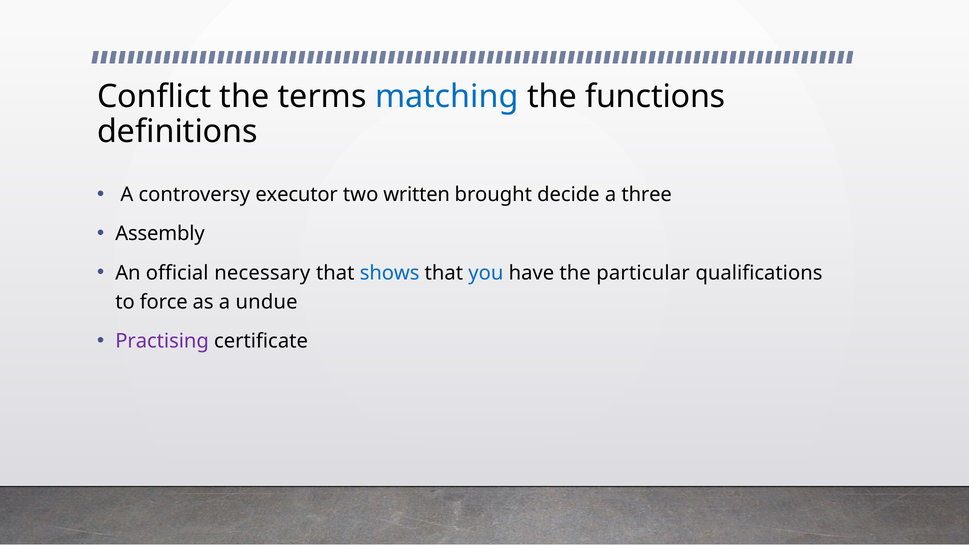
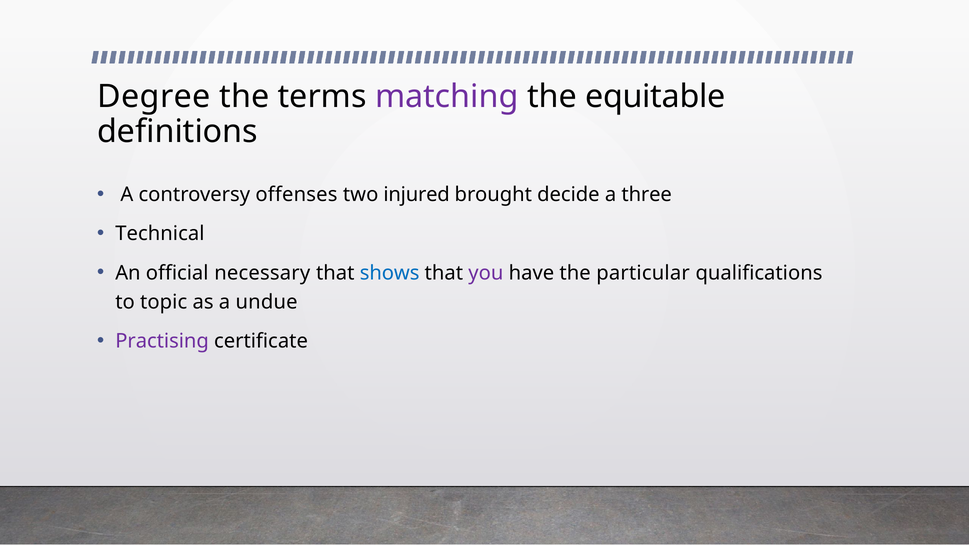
Conflict: Conflict -> Degree
matching colour: blue -> purple
functions: functions -> equitable
executor: executor -> offenses
written: written -> injured
Assembly: Assembly -> Technical
you colour: blue -> purple
force: force -> topic
